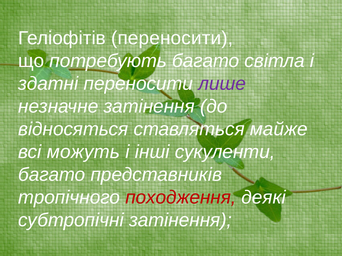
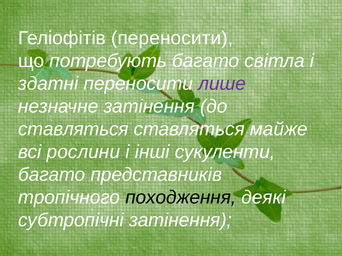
відносяться at (73, 129): відносяться -> ставляться
можуть: можуть -> рослини
походження colour: red -> black
